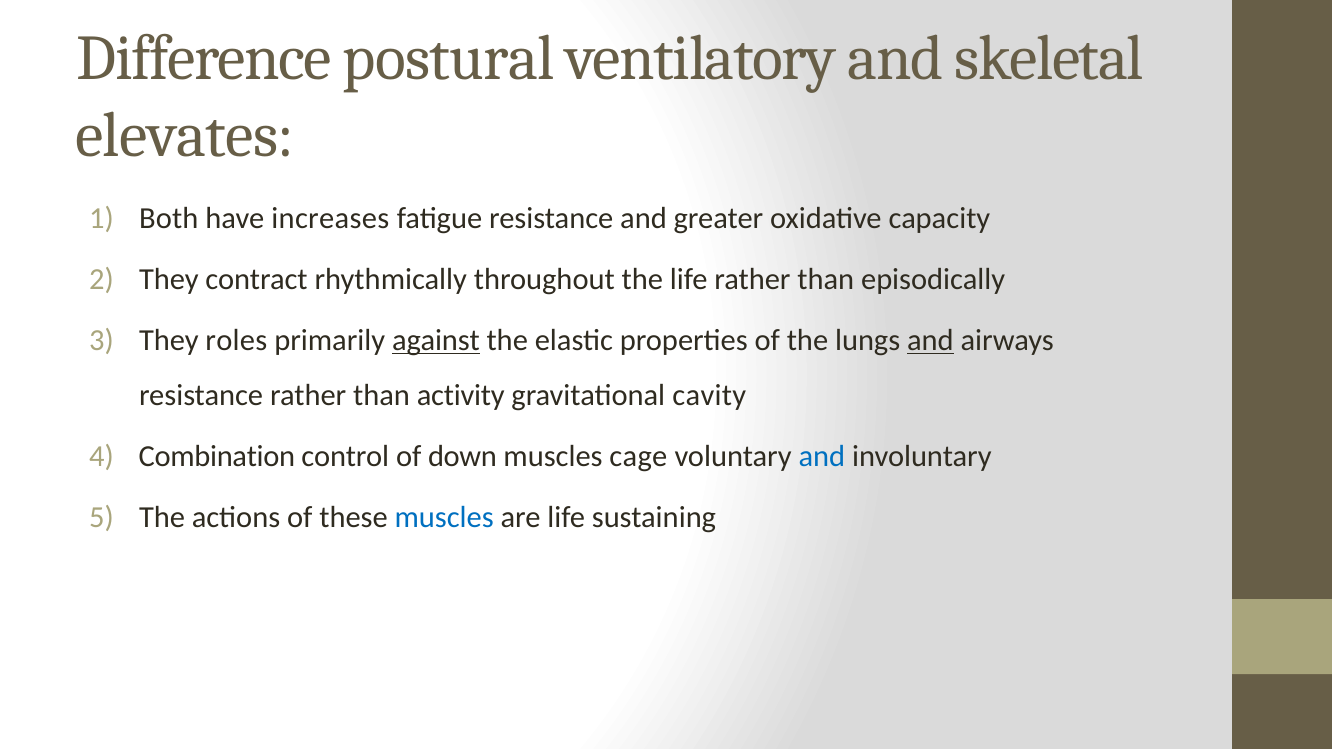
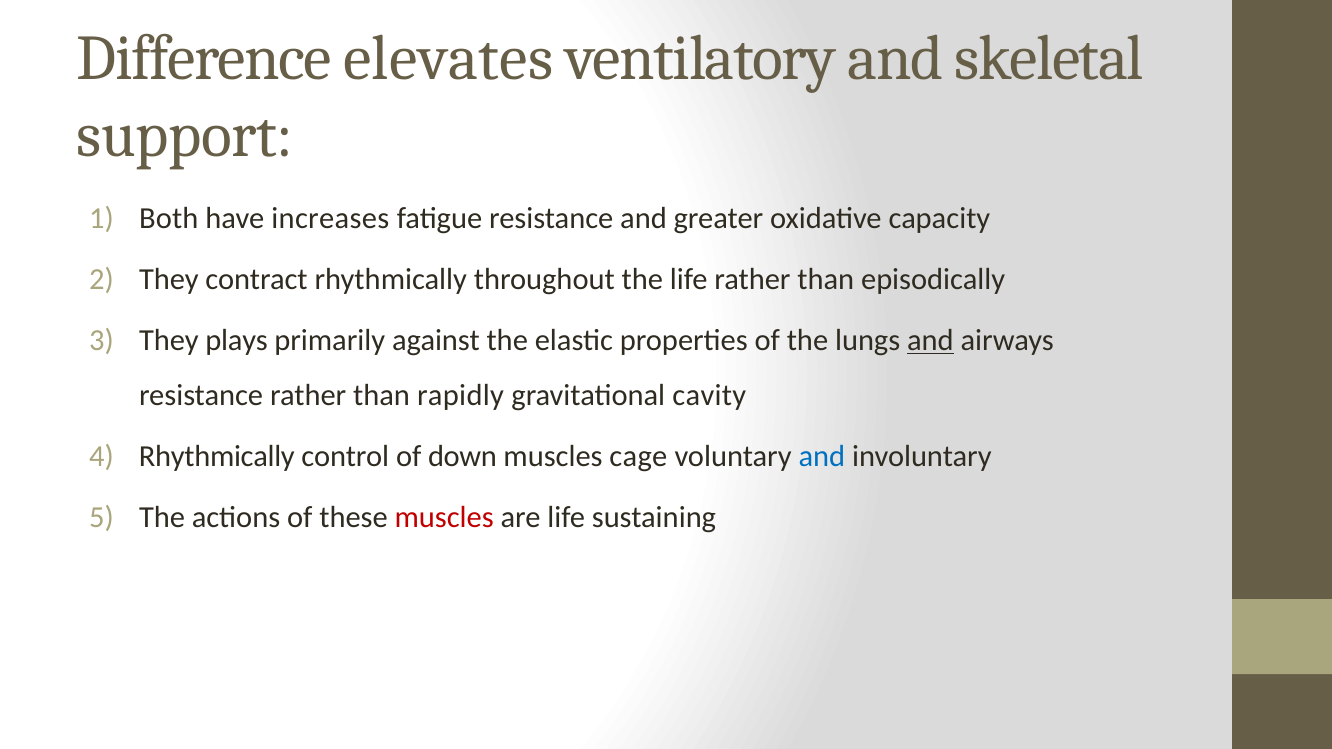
postural: postural -> elevates
elevates: elevates -> support
roles: roles -> plays
against underline: present -> none
activity: activity -> rapidly
Combination at (217, 456): Combination -> Rhythmically
muscles at (444, 517) colour: blue -> red
